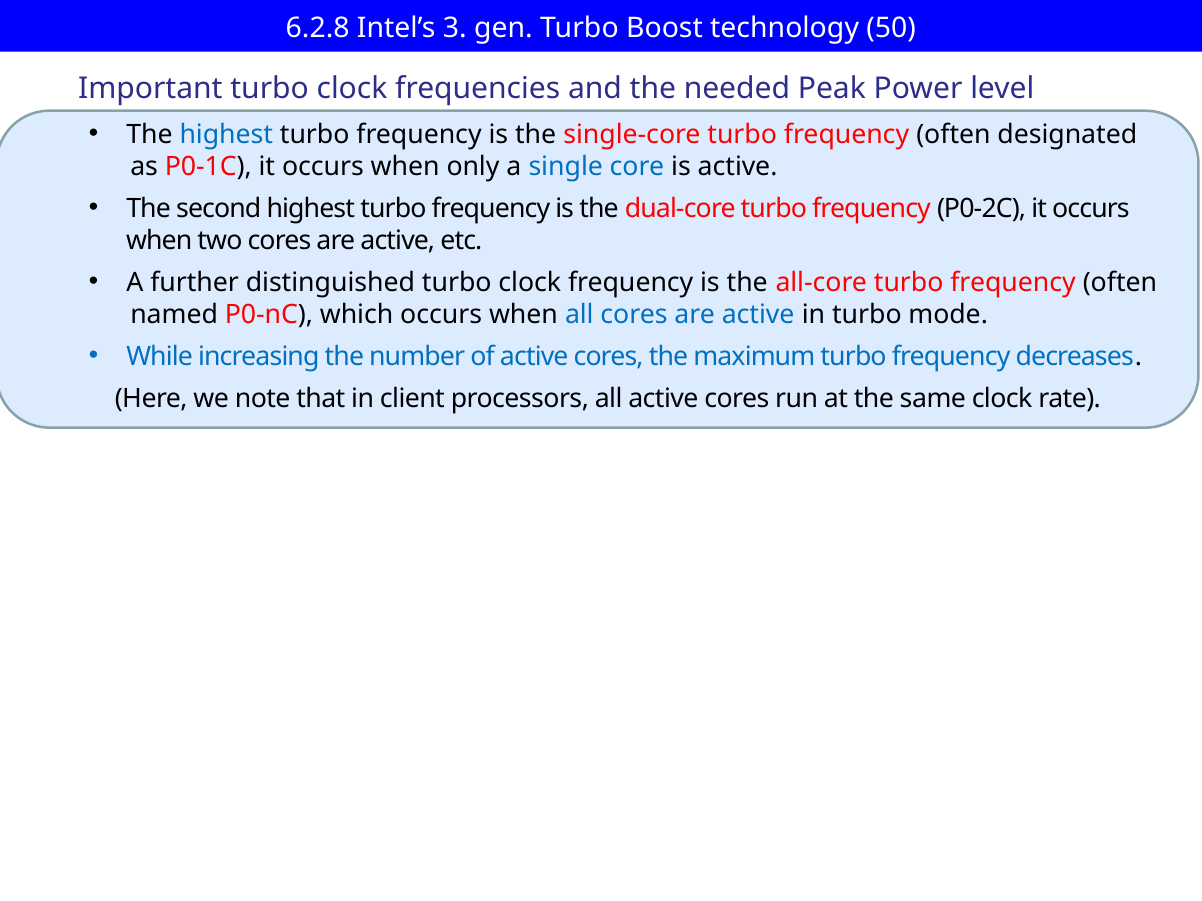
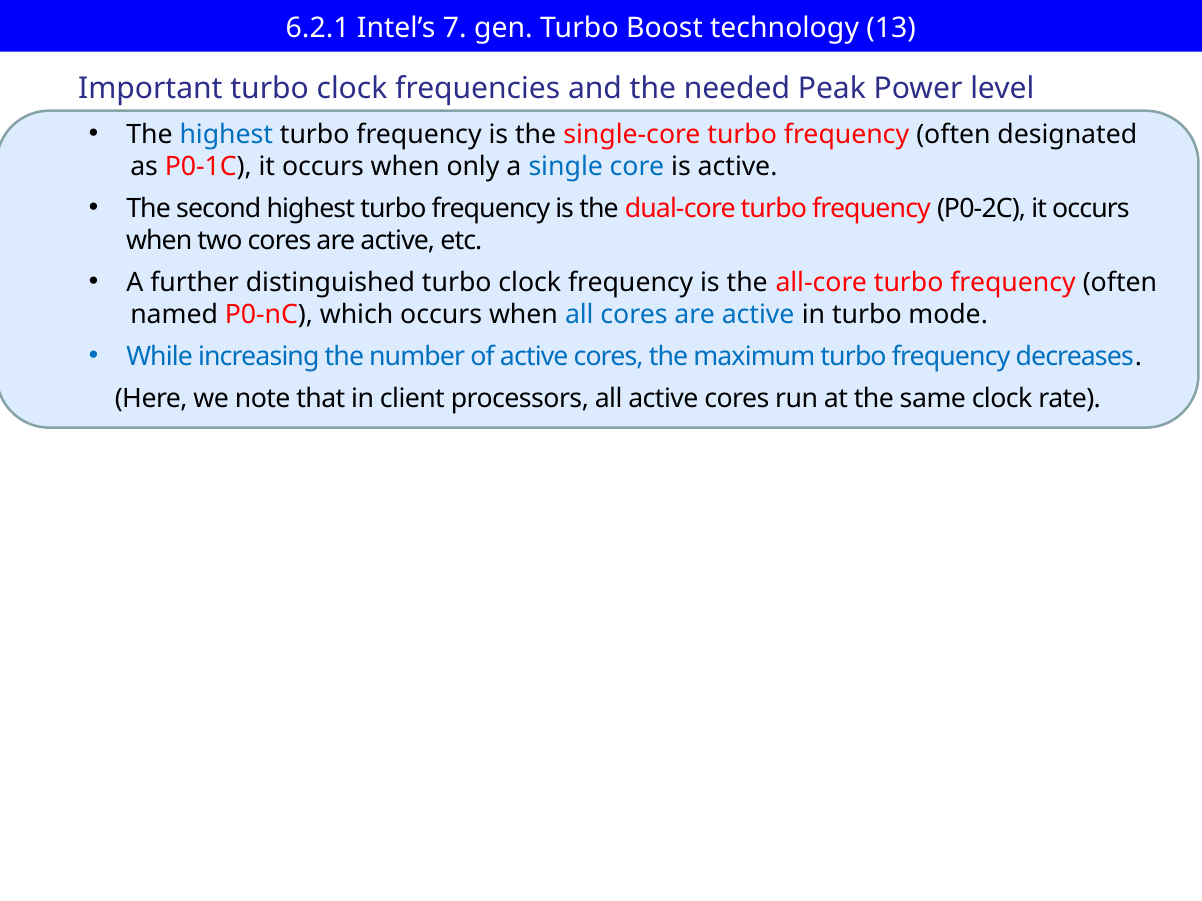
6.2.8: 6.2.8 -> 6.2.1
3: 3 -> 7
50: 50 -> 13
